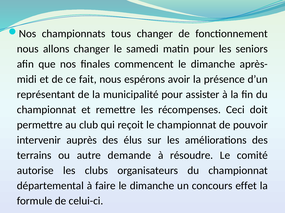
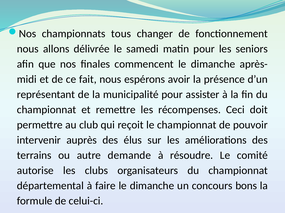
allons changer: changer -> délivrée
effet: effet -> bons
